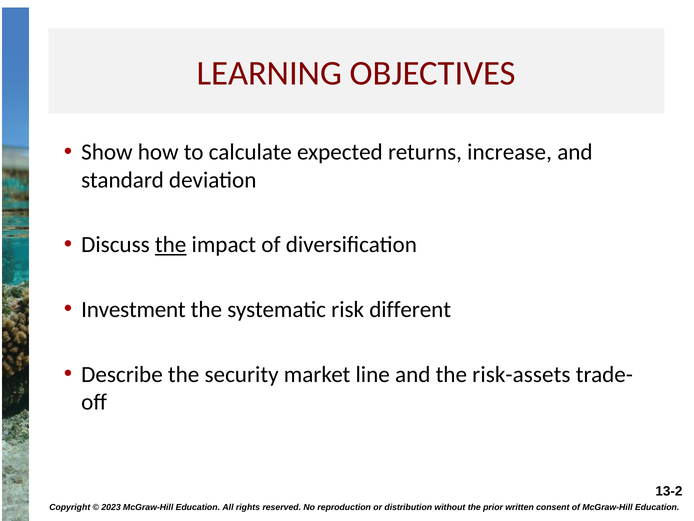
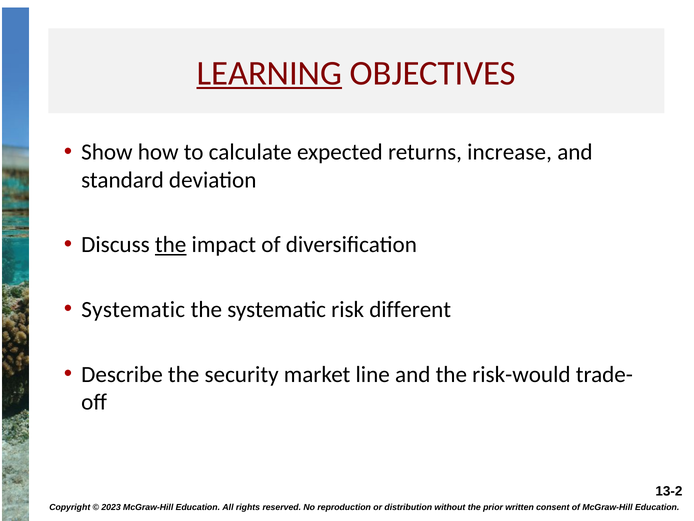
LEARNING underline: none -> present
Investment at (133, 309): Investment -> Systematic
risk-assets: risk-assets -> risk-would
